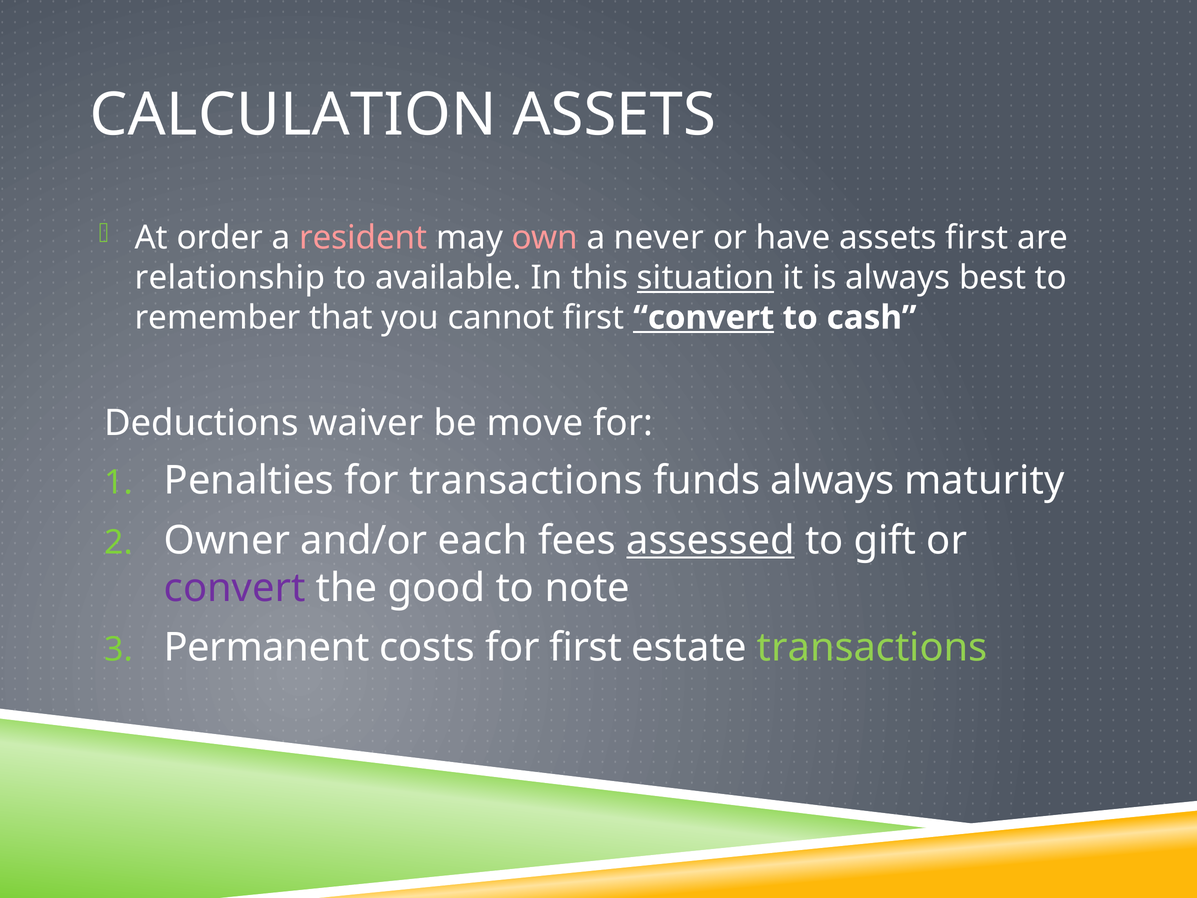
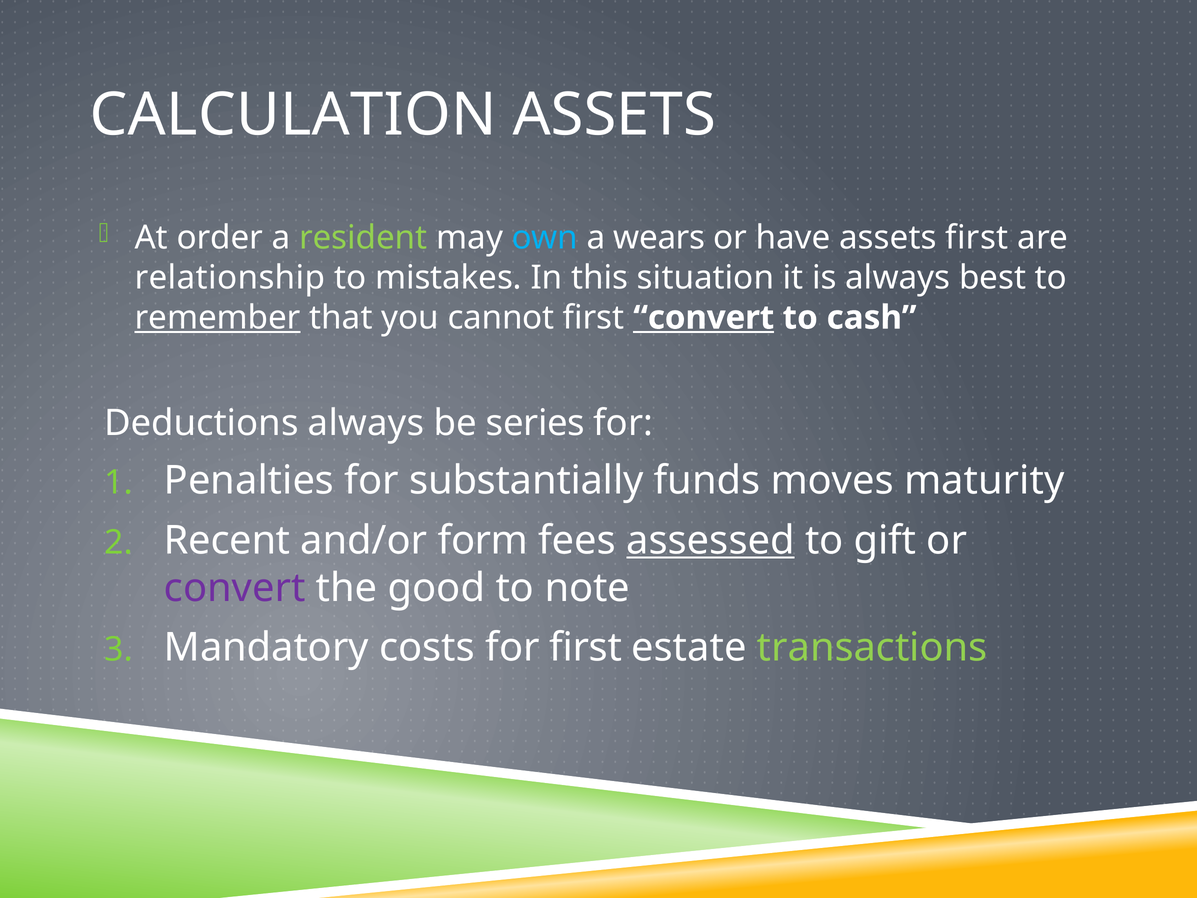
resident colour: pink -> light green
own colour: pink -> light blue
never: never -> wears
available: available -> mistakes
situation underline: present -> none
remember underline: none -> present
Deductions waiver: waiver -> always
move: move -> series
for transactions: transactions -> substantially
funds always: always -> moves
Owner: Owner -> Recent
each: each -> form
Permanent: Permanent -> Mandatory
